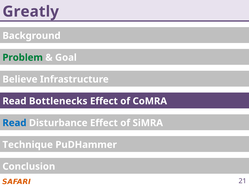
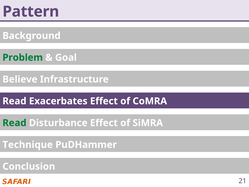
Greatly: Greatly -> Pattern
Bottlenecks: Bottlenecks -> Exacerbates
Read at (14, 123) colour: blue -> green
